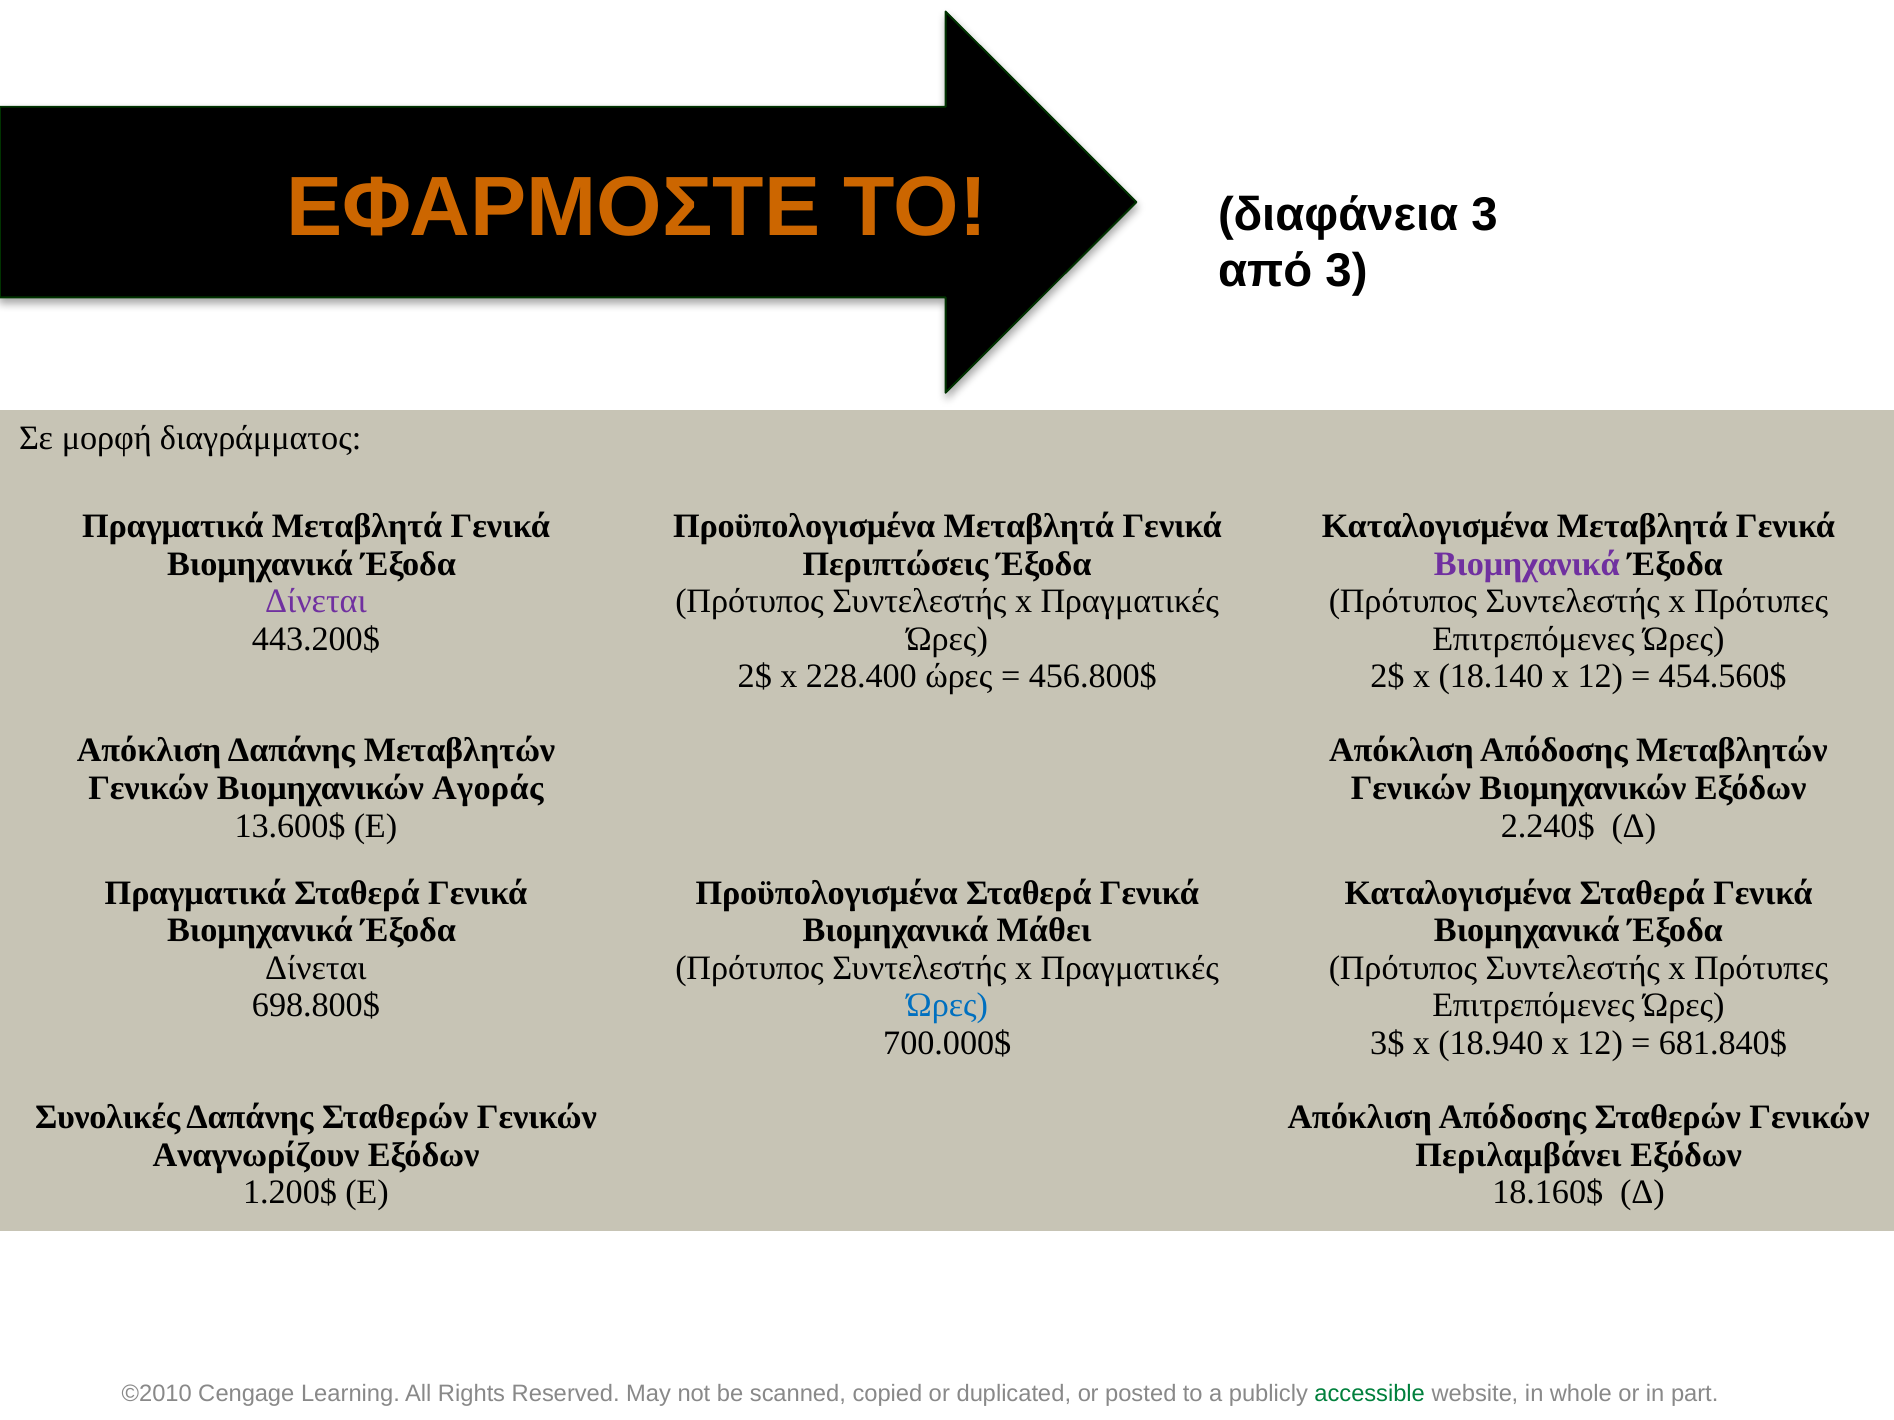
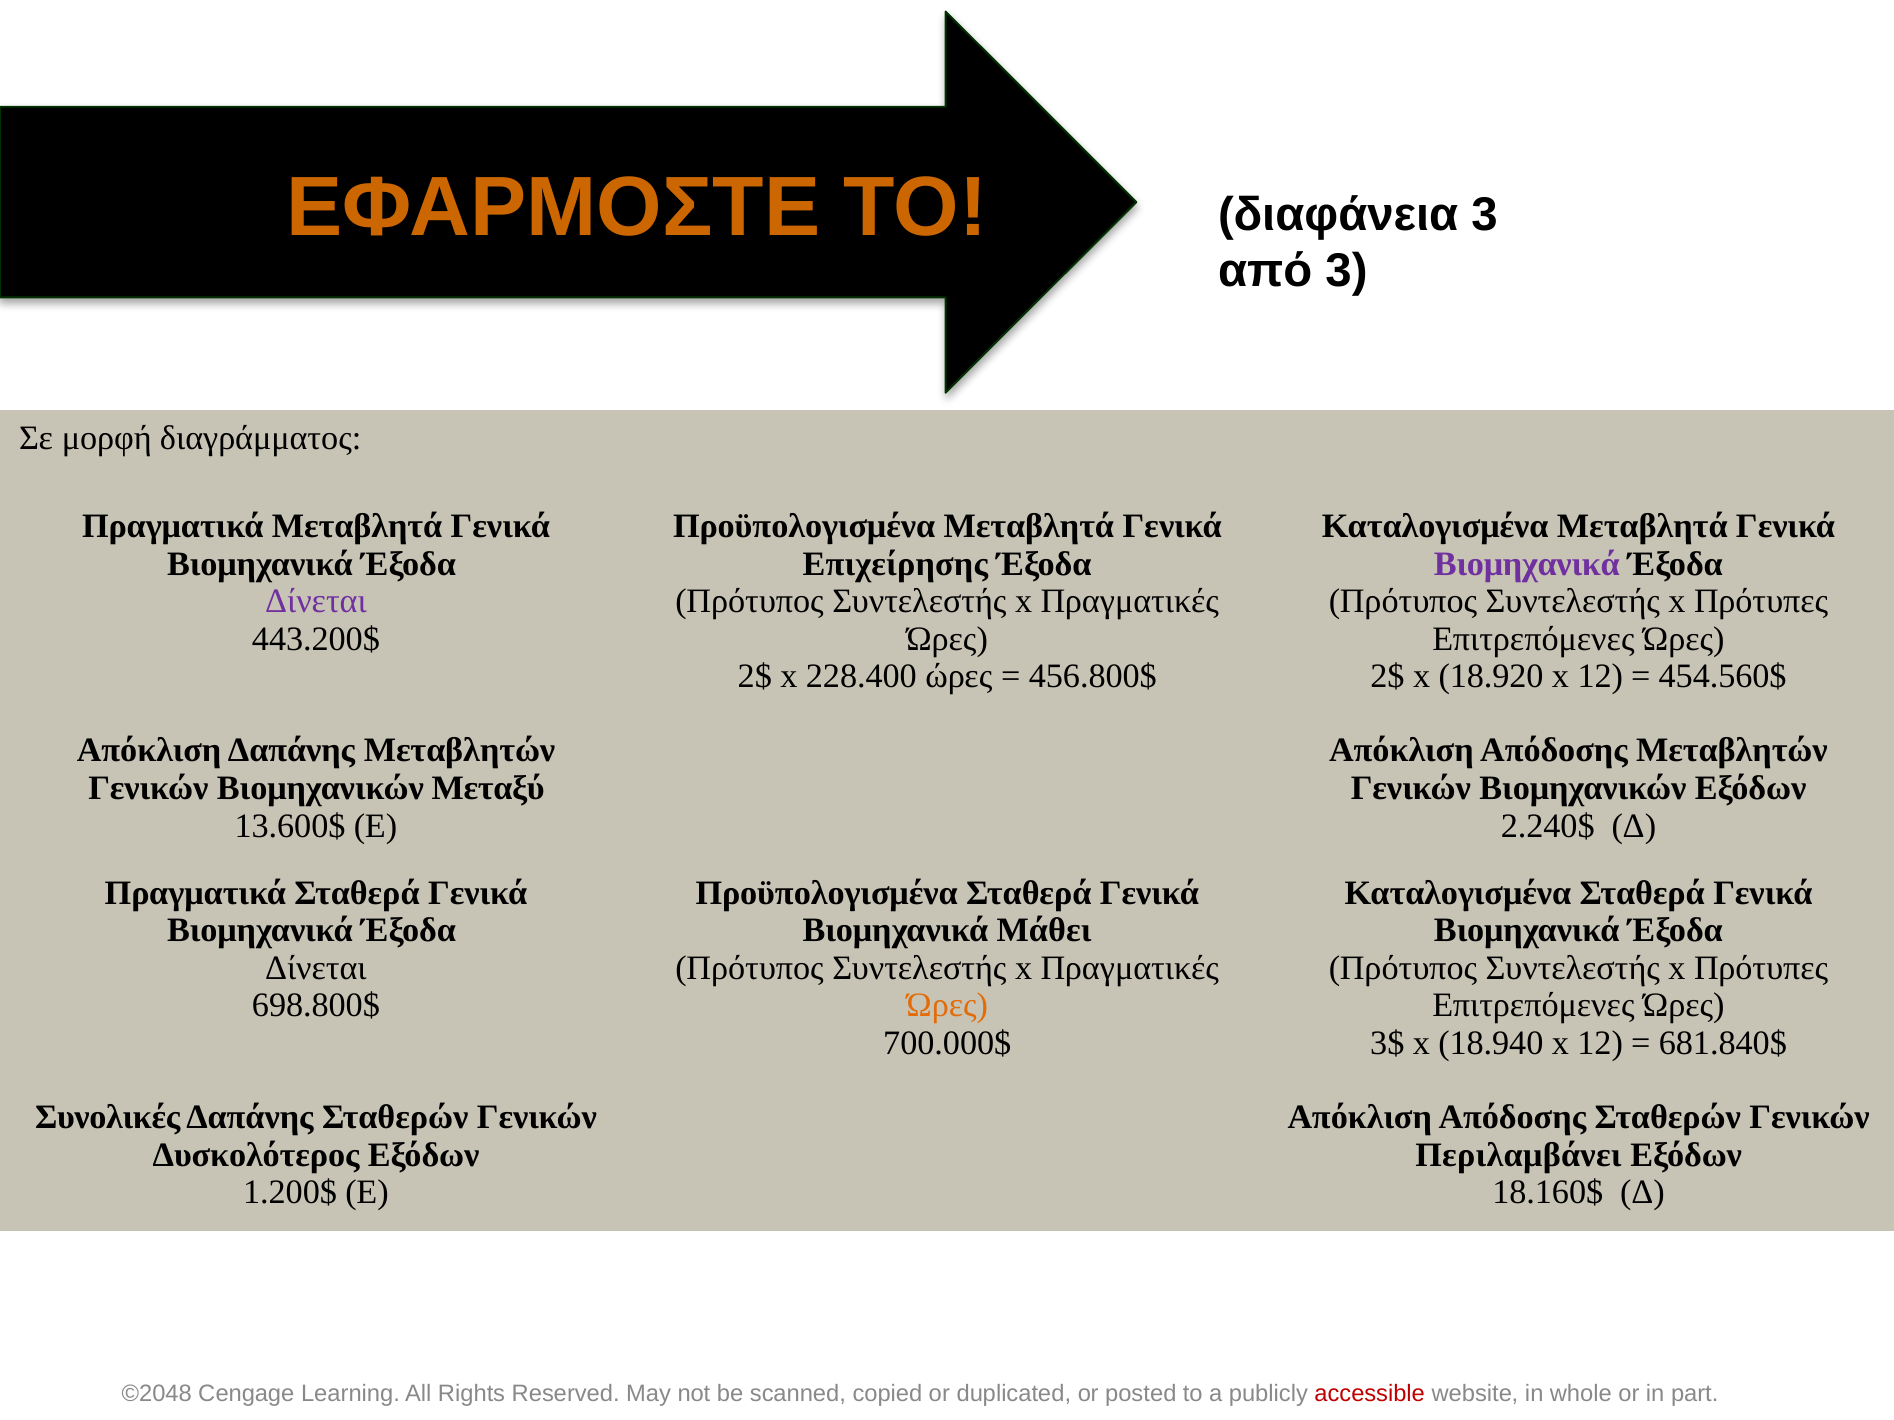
Περιπτώσεις: Περιπτώσεις -> Επιχείρησης
18.140: 18.140 -> 18.920
Αγοράς: Αγοράς -> Μεταξύ
Ώρες at (947, 1006) colour: blue -> orange
Αναγνωρίζουν: Αναγνωρίζουν -> Δυσκολότερος
©2010: ©2010 -> ©2048
accessible colour: green -> red
